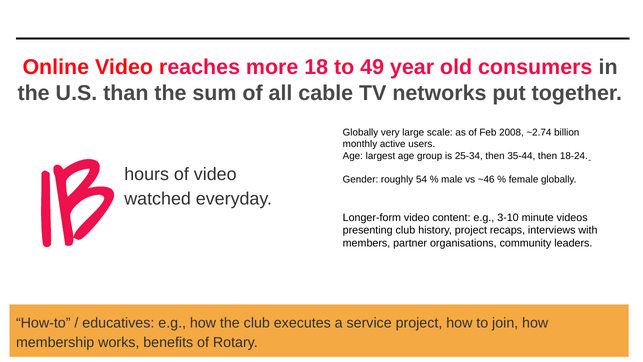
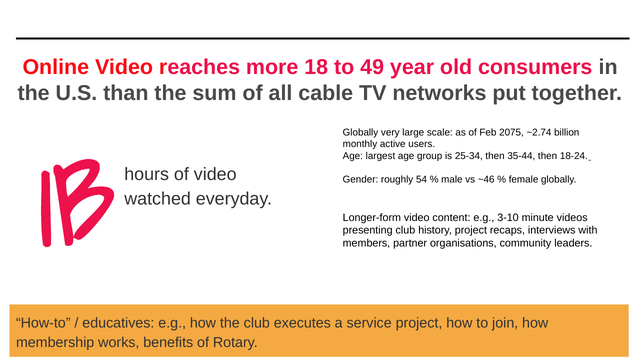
2008: 2008 -> 2075
